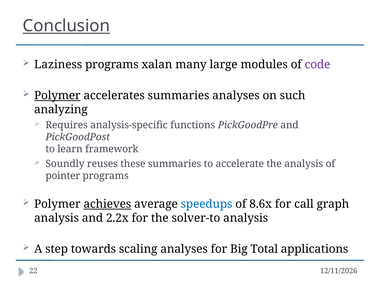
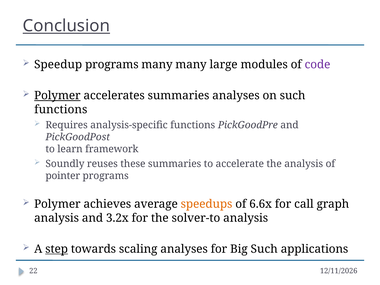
Laziness: Laziness -> Speedup
programs xalan: xalan -> many
analyzing at (61, 110): analyzing -> functions
achieves underline: present -> none
speedups colour: blue -> orange
8.6x: 8.6x -> 6.6x
2.2x: 2.2x -> 3.2x
step underline: none -> present
Big Total: Total -> Such
